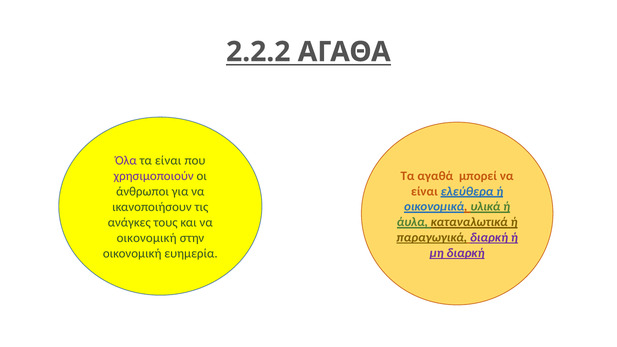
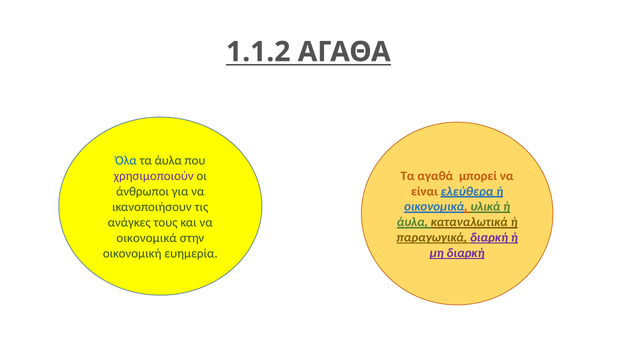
2.2.2: 2.2.2 -> 1.1.2
Όλα colour: purple -> blue
τα είναι: είναι -> άυλα
οικονομική at (147, 238): οικονομική -> οικονομικά
